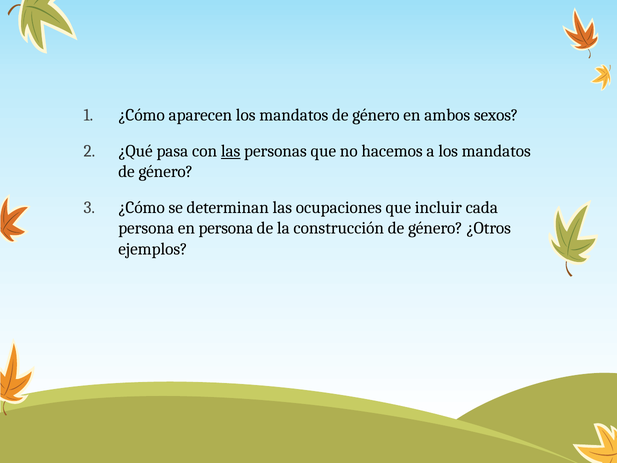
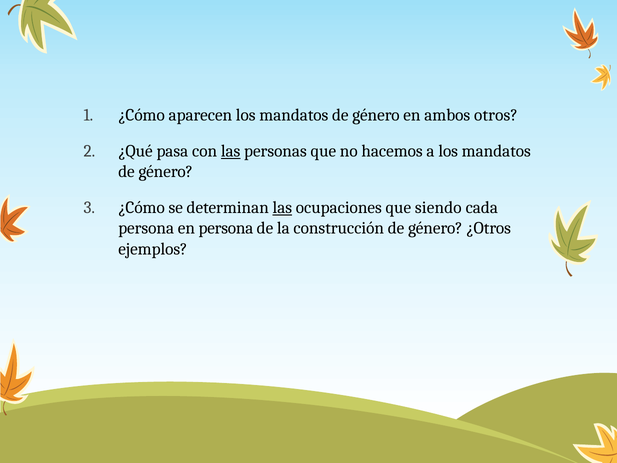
sexos: sexos -> otros
las at (282, 208) underline: none -> present
incluir: incluir -> siendo
